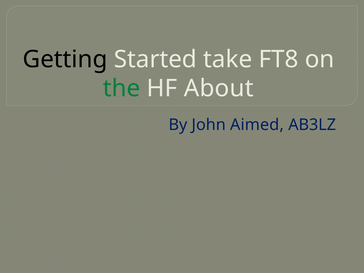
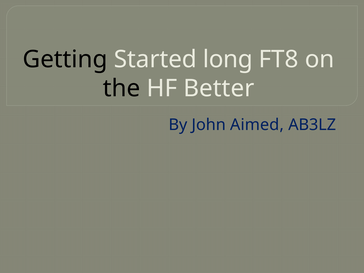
take: take -> long
the colour: green -> black
About: About -> Better
